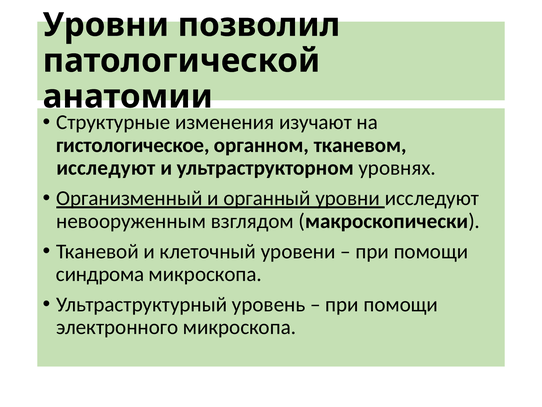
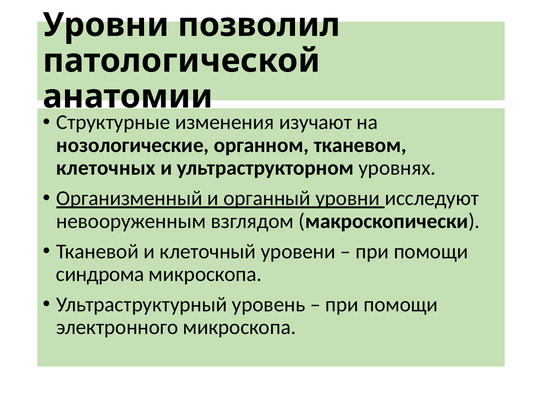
гистологическое: гистологическое -> нозологические
исследуют at (106, 168): исследуют -> клеточных
